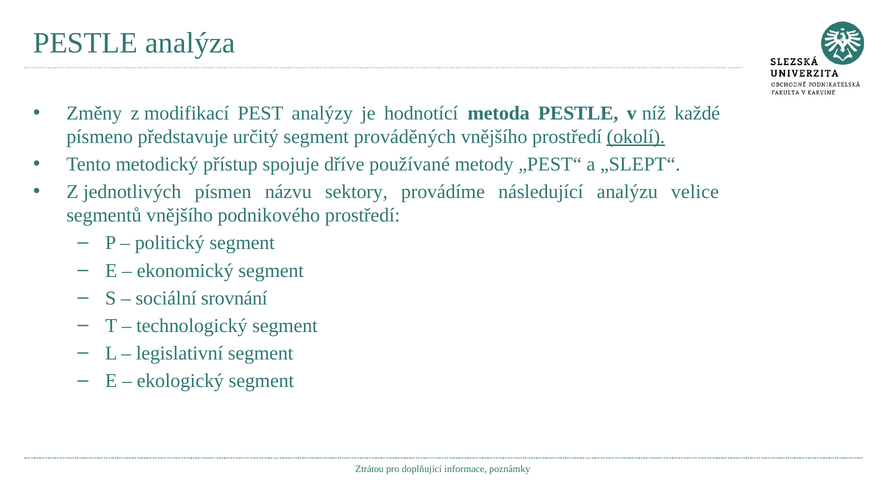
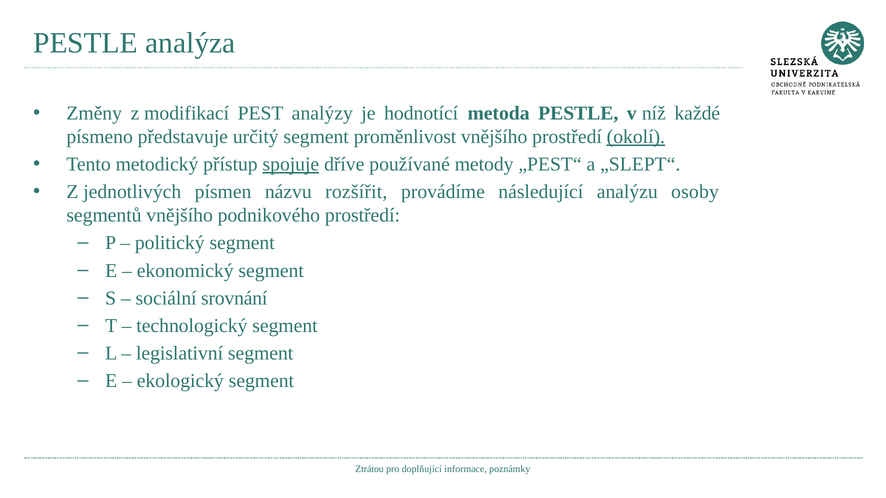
prováděných: prováděných -> proměnlivost
spojuje underline: none -> present
sektory: sektory -> rozšířit
velice: velice -> osoby
